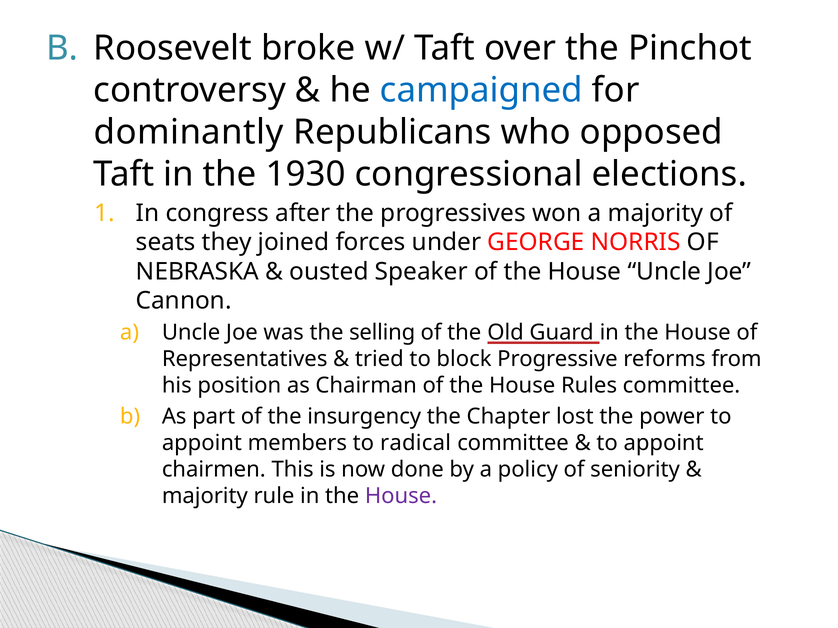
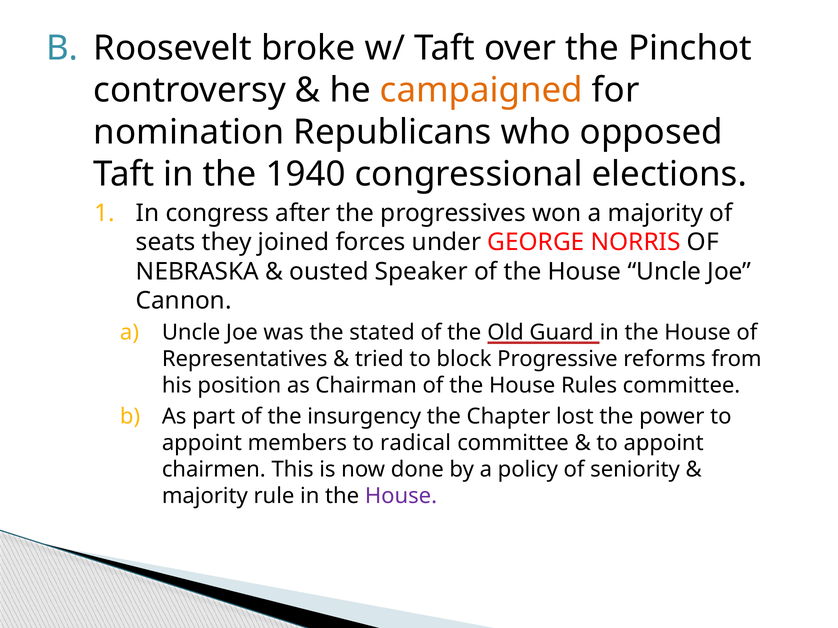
campaigned colour: blue -> orange
dominantly: dominantly -> nomination
1930: 1930 -> 1940
selling: selling -> stated
